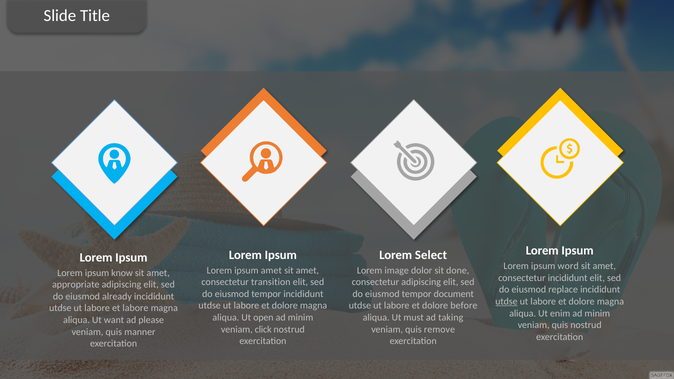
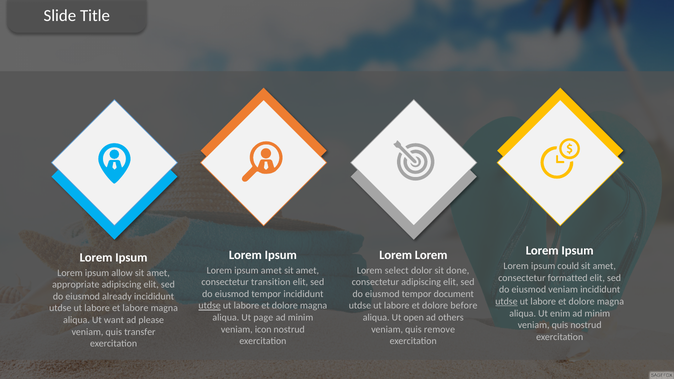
Select at (431, 255): Select -> Lorem
word: word -> could
image: image -> select
know: know -> allow
consectetur incididunt: incididunt -> formatted
eiusmod replace: replace -> veniam
utdse at (210, 306) underline: none -> present
open: open -> page
must: must -> open
taking: taking -> others
click: click -> icon
manner: manner -> transfer
